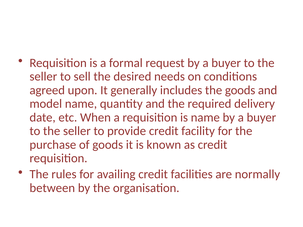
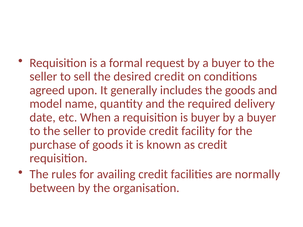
desired needs: needs -> credit
is name: name -> buyer
